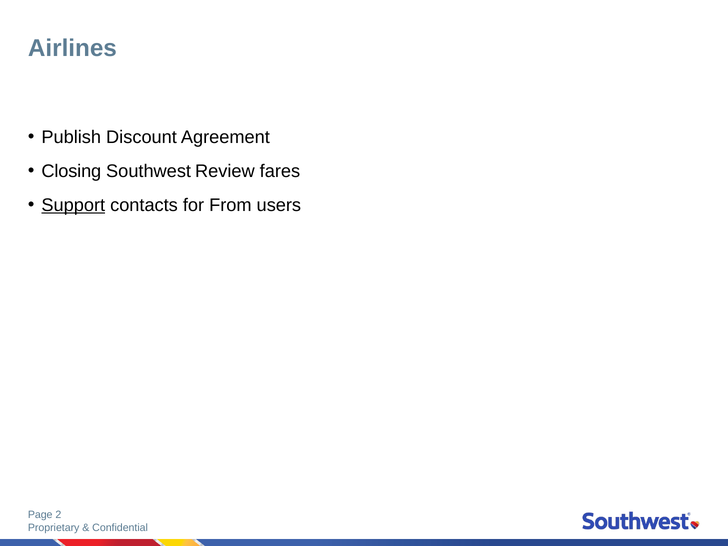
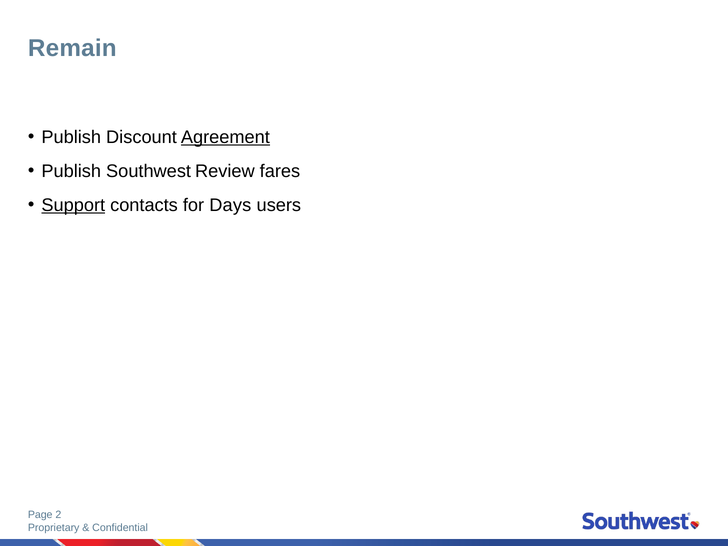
Airlines: Airlines -> Remain
Agreement underline: none -> present
Closing at (71, 171): Closing -> Publish
From: From -> Days
